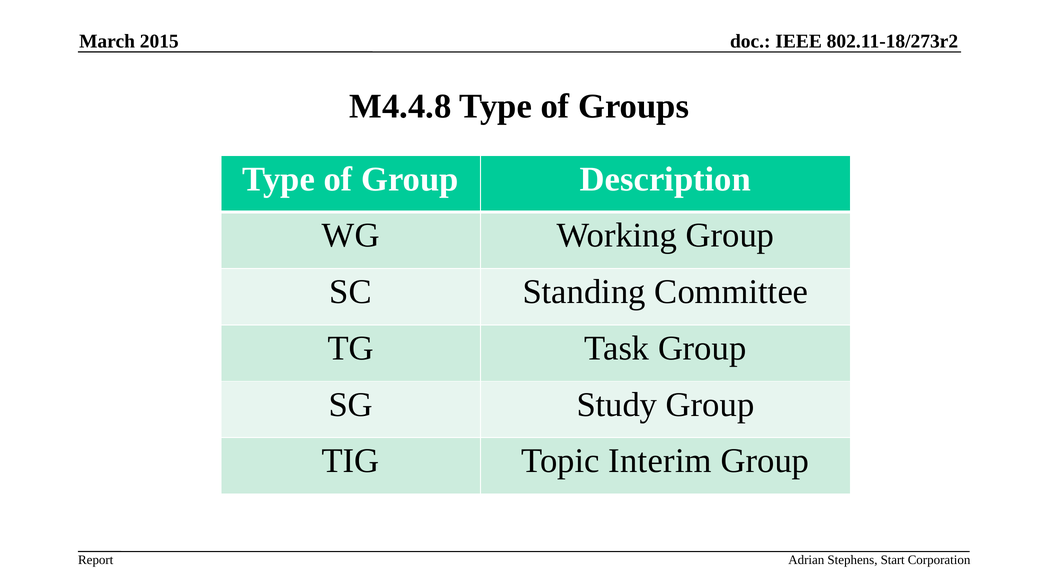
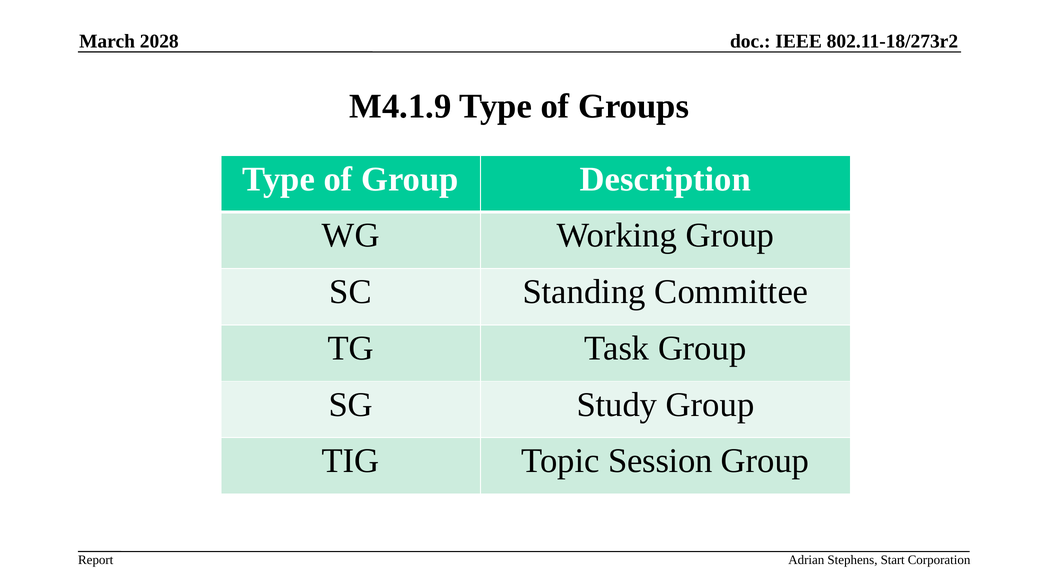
2015: 2015 -> 2028
M4.4.8: M4.4.8 -> M4.1.9
Interim: Interim -> Session
